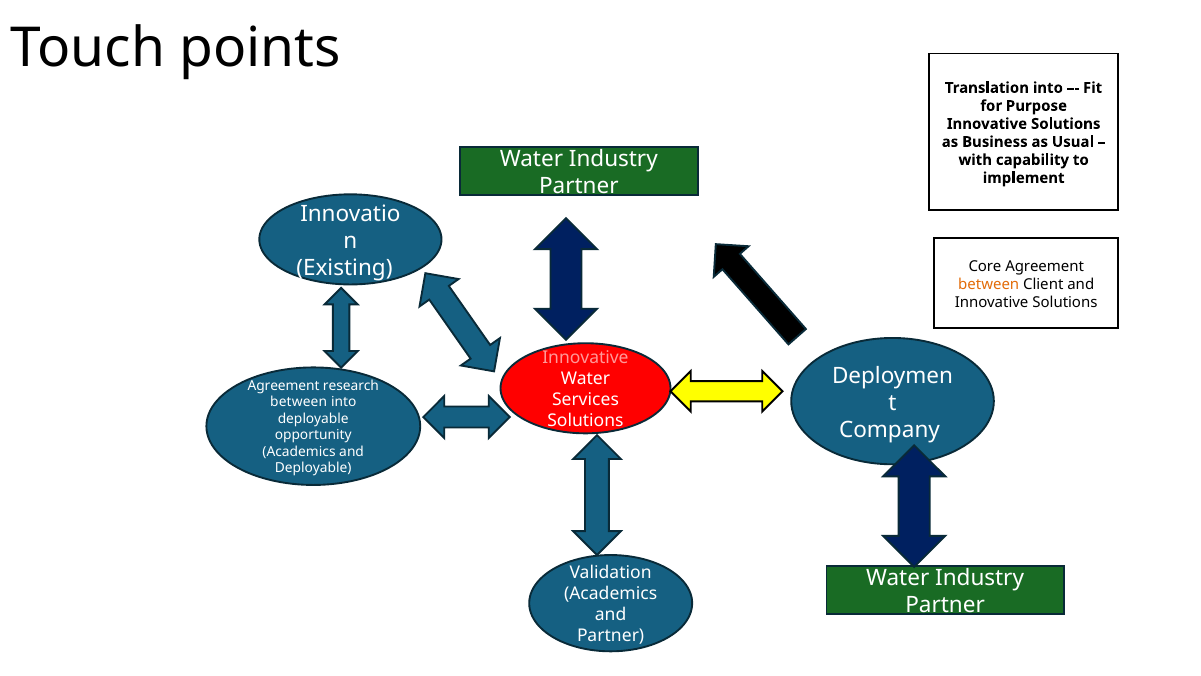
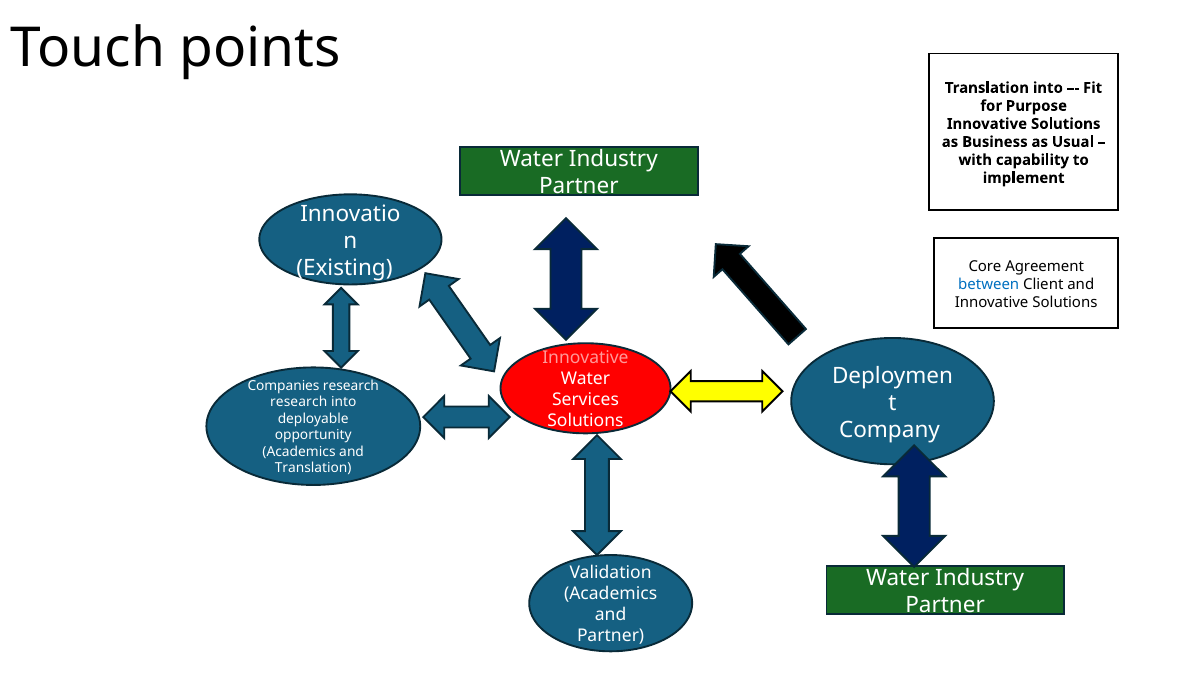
between at (989, 284) colour: orange -> blue
Agreement at (284, 386): Agreement -> Companies
between at (299, 402): between -> research
Deployable at (313, 468): Deployable -> Translation
